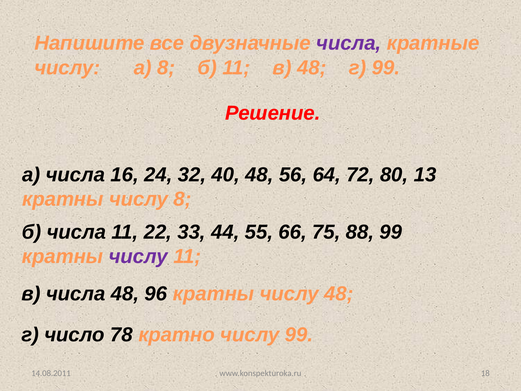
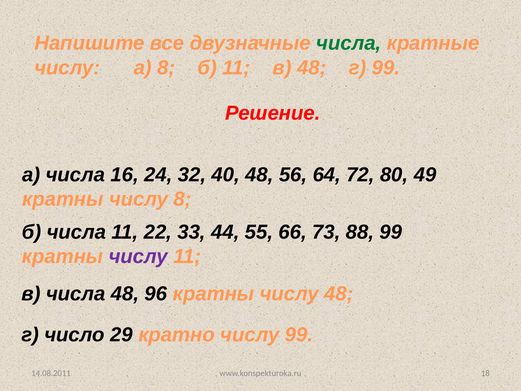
числа at (349, 43) colour: purple -> green
13: 13 -> 49
75: 75 -> 73
78: 78 -> 29
